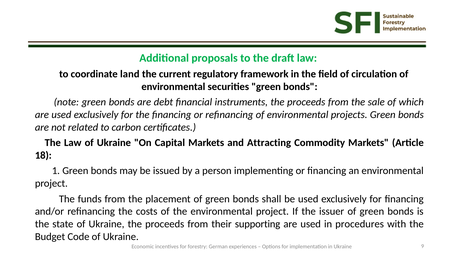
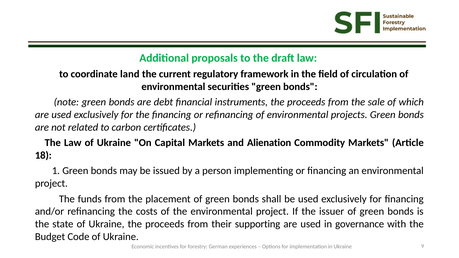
Attracting: Attracting -> Alienation
procedures: procedures -> governance
